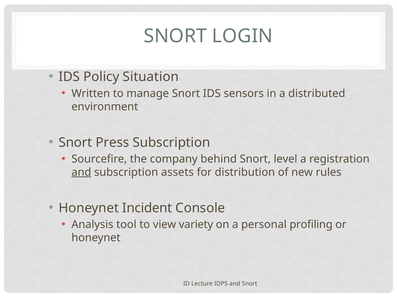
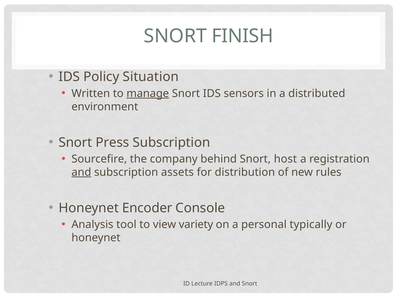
LOGIN: LOGIN -> FINISH
manage underline: none -> present
level: level -> host
Incident: Incident -> Encoder
profiling: profiling -> typically
